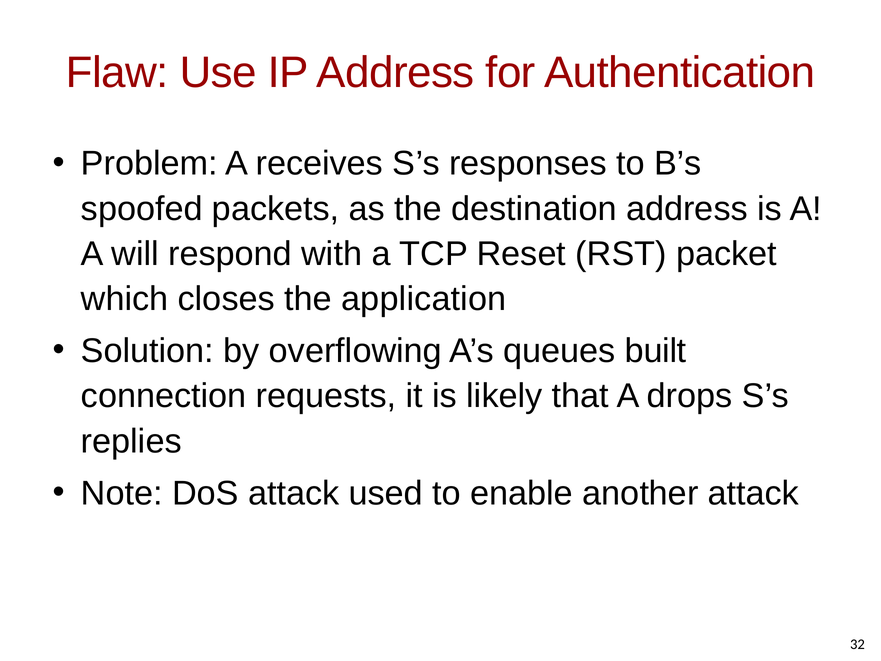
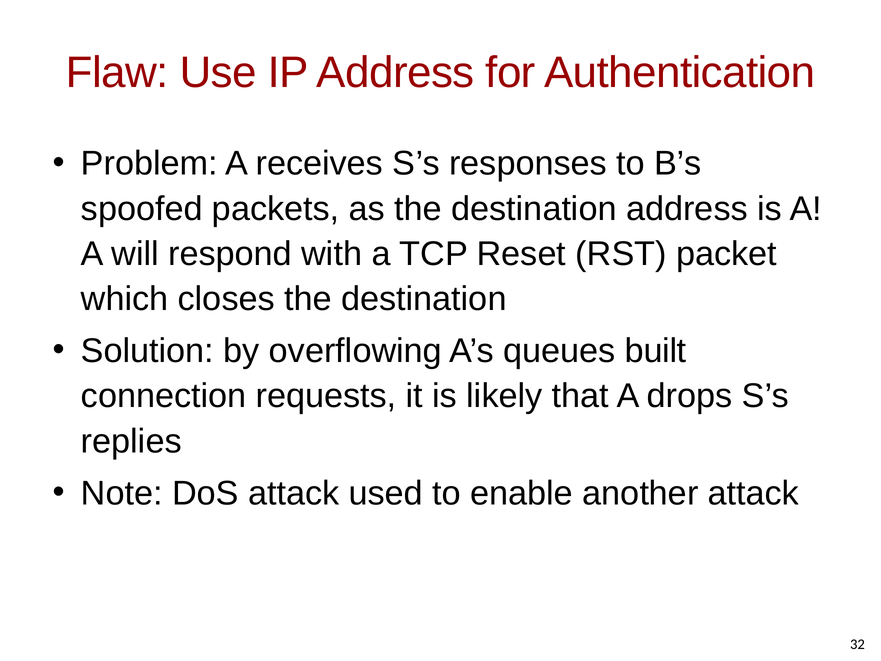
closes the application: application -> destination
